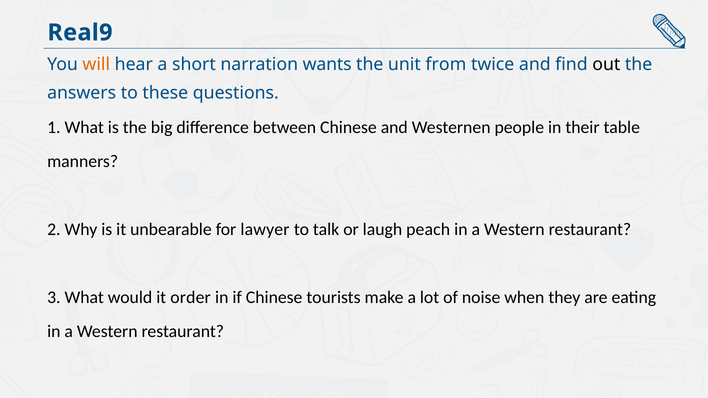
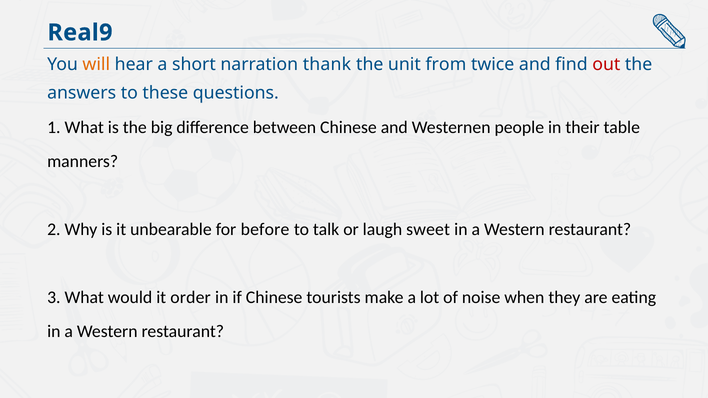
wants: wants -> thank
out colour: black -> red
lawyer: lawyer -> before
peach: peach -> sweet
